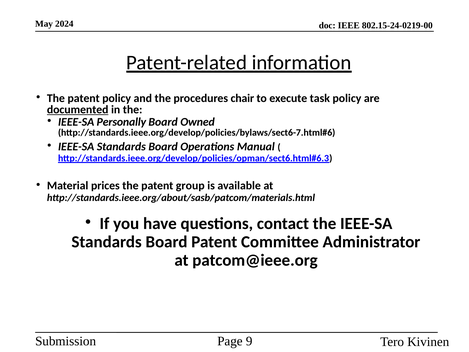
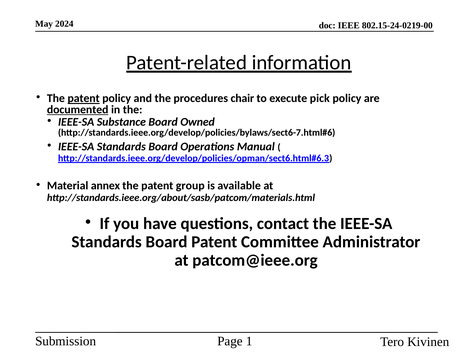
patent at (84, 98) underline: none -> present
task: task -> pick
Personally: Personally -> Substance
prices: prices -> annex
9: 9 -> 1
